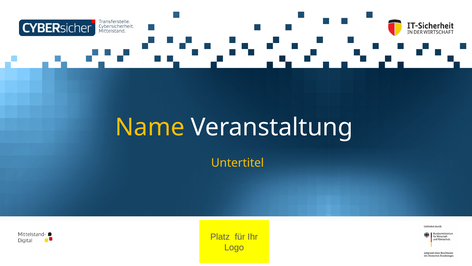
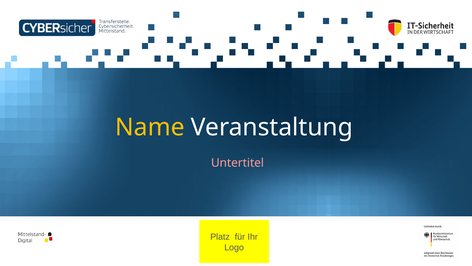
Untertitel colour: yellow -> pink
